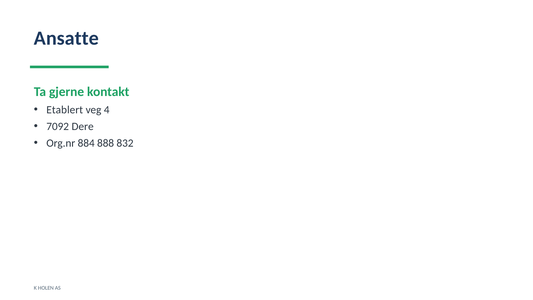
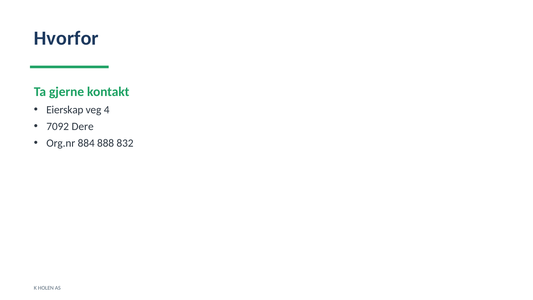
Ansatte: Ansatte -> Hvorfor
Etablert: Etablert -> Eierskap
